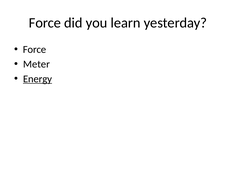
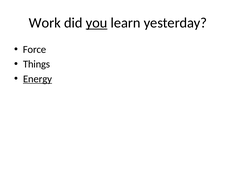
Force at (45, 23): Force -> Work
you underline: none -> present
Meter: Meter -> Things
